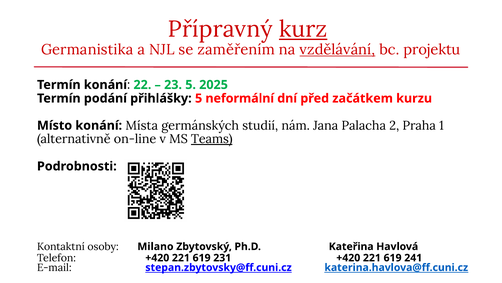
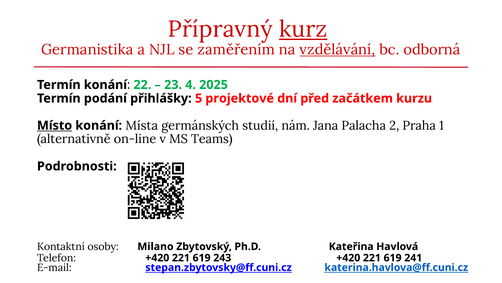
projektu: projektu -> odborná
23 5: 5 -> 4
neformální: neformální -> projektové
Místo underline: none -> present
Teams underline: present -> none
231: 231 -> 243
